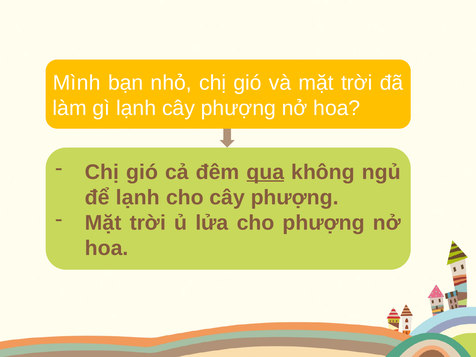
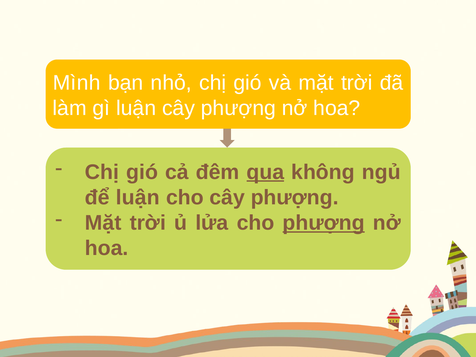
gì lạnh: lạnh -> luận
để lạnh: lạnh -> luận
phượng at (324, 223) underline: none -> present
